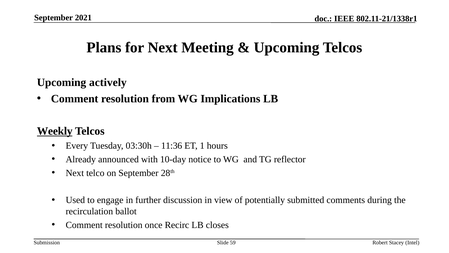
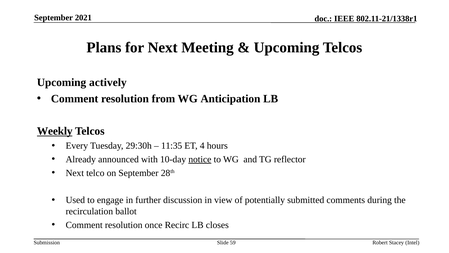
Implications: Implications -> Anticipation
03:30h: 03:30h -> 29:30h
11:36: 11:36 -> 11:35
1: 1 -> 4
notice underline: none -> present
